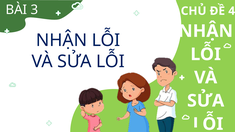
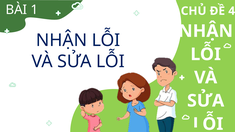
3: 3 -> 1
